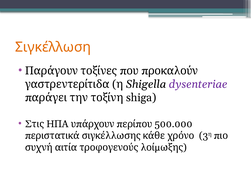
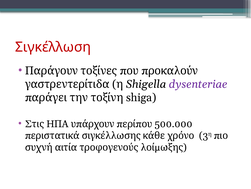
Σιγκέλλωση colour: orange -> red
